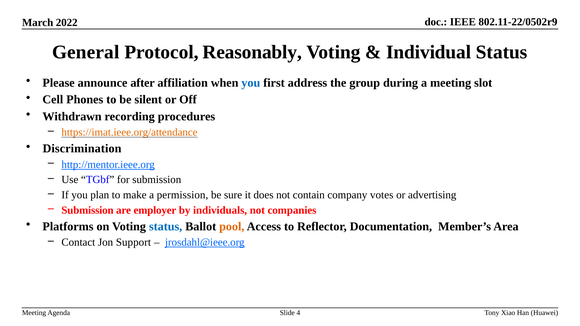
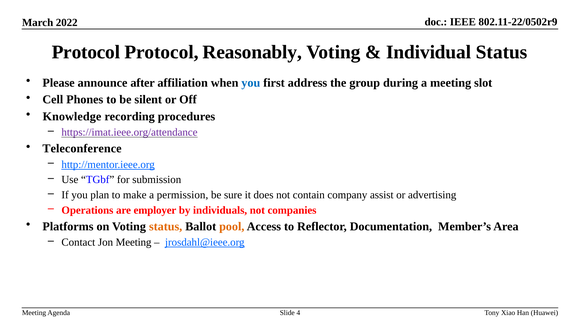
General at (86, 52): General -> Protocol
Withdrawn: Withdrawn -> Knowledge
https://imat.ieee.org/attendance colour: orange -> purple
Discrimination: Discrimination -> Teleconference
votes: votes -> assist
Submission at (87, 210): Submission -> Operations
status at (166, 227) colour: blue -> orange
Jon Support: Support -> Meeting
